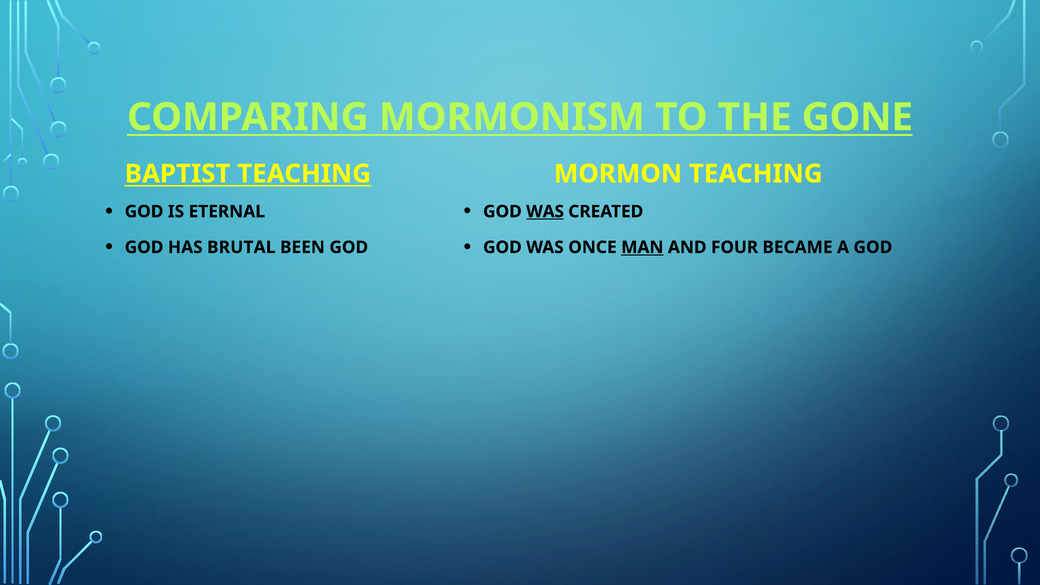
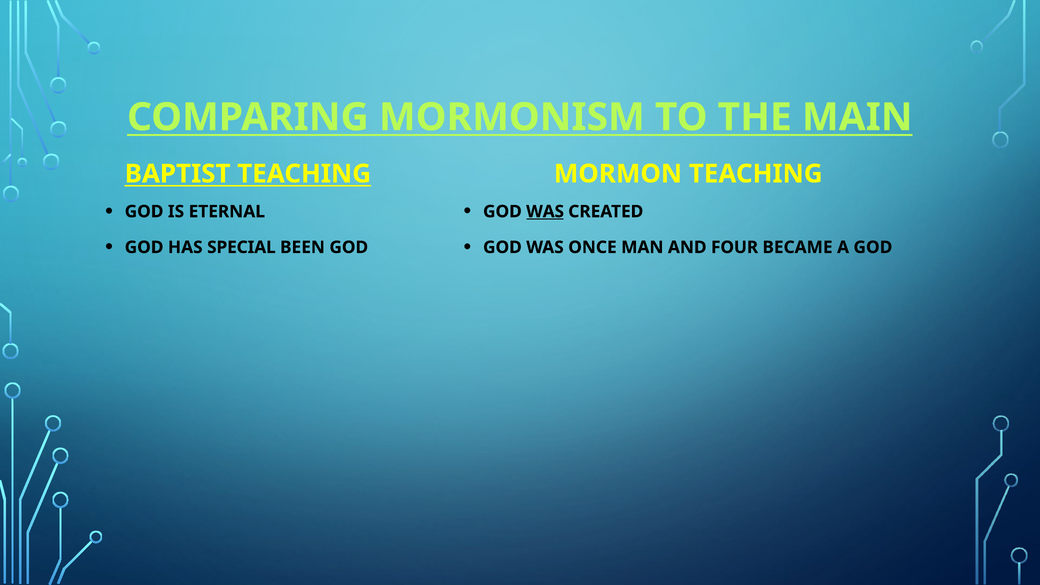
GONE: GONE -> MAIN
BRUTAL: BRUTAL -> SPECIAL
MAN underline: present -> none
